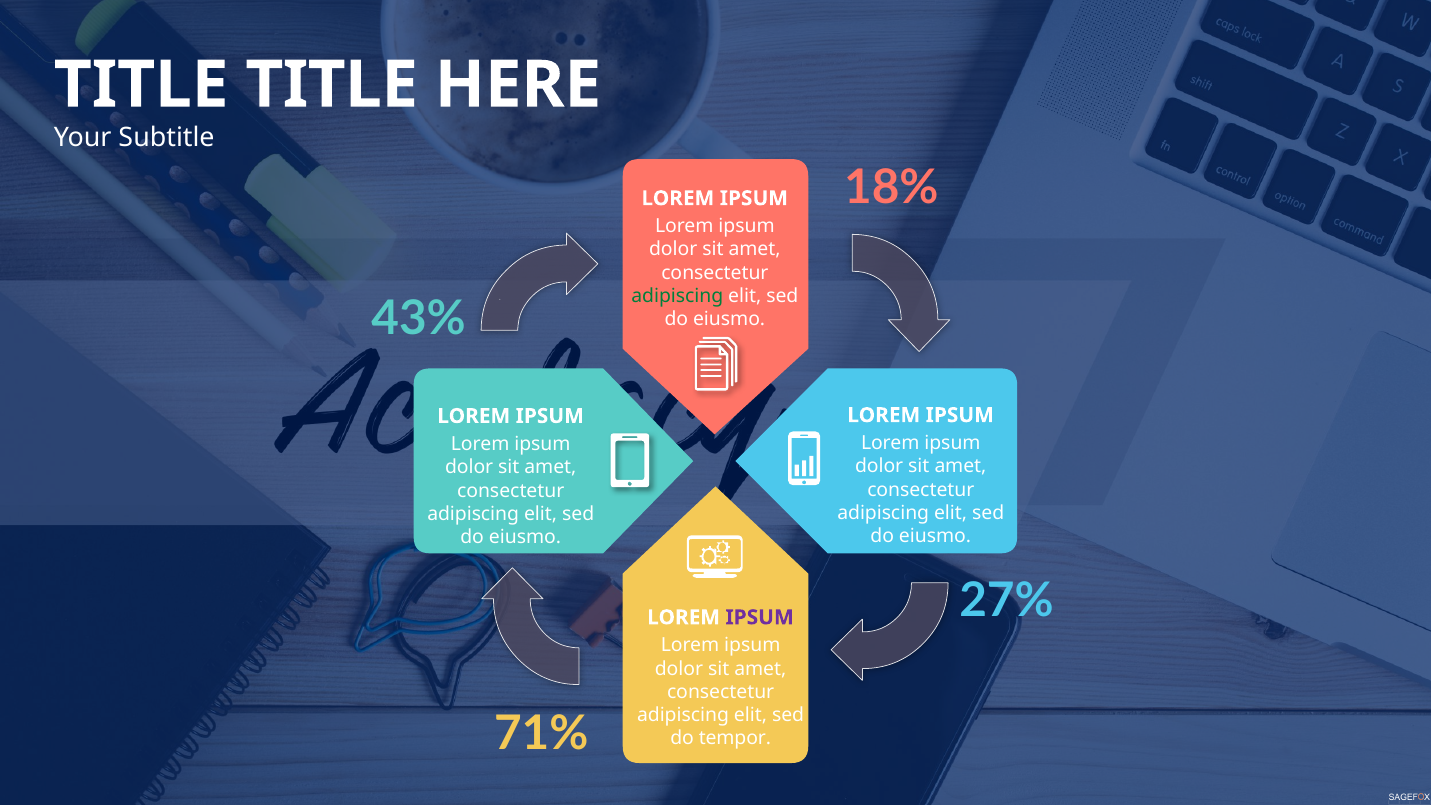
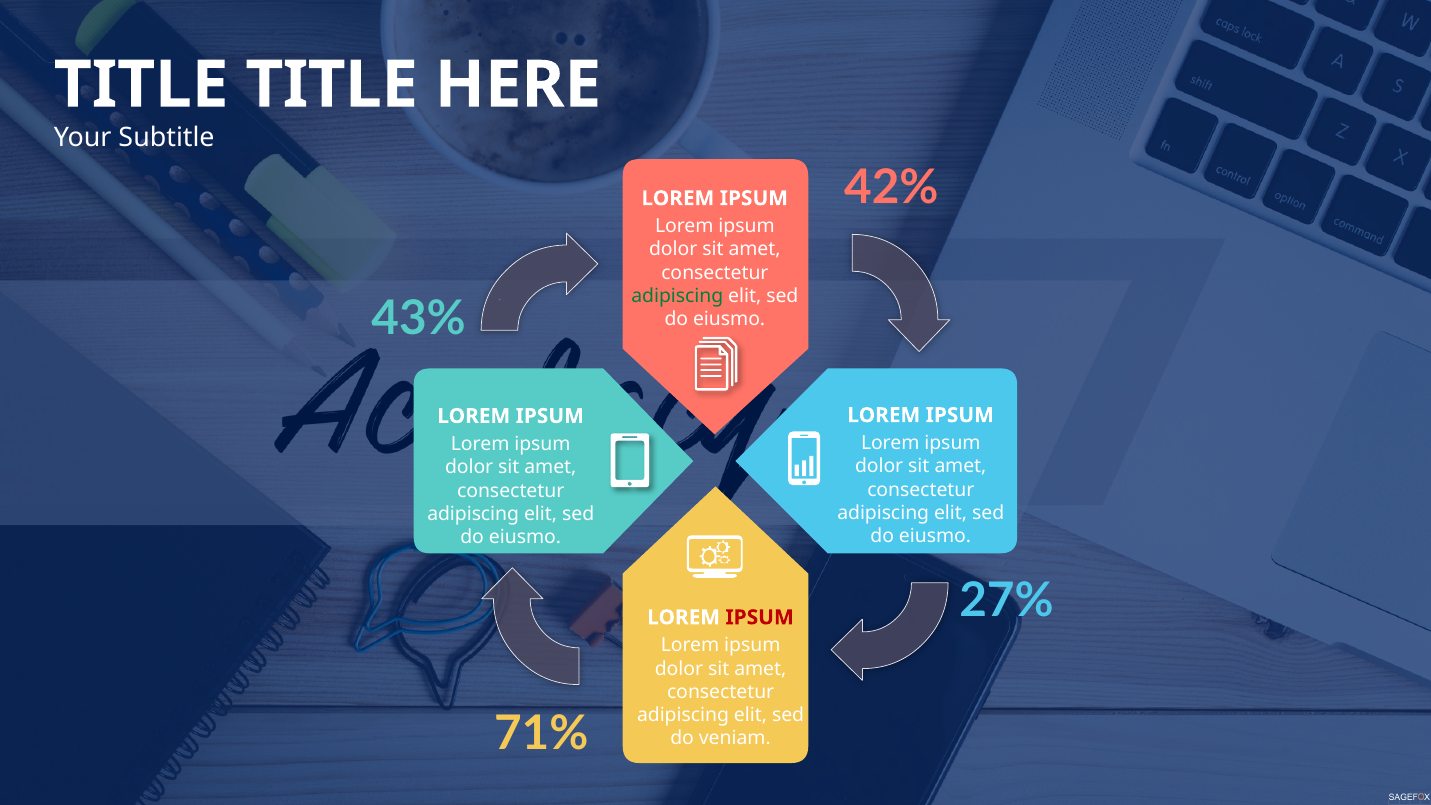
18%: 18% -> 42%
IPSUM at (760, 617) colour: purple -> red
tempor: tempor -> veniam
